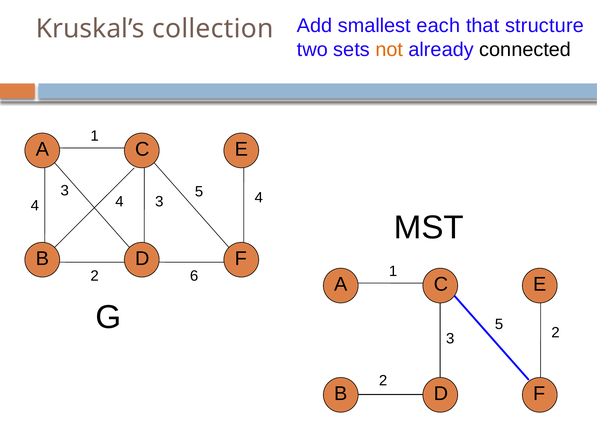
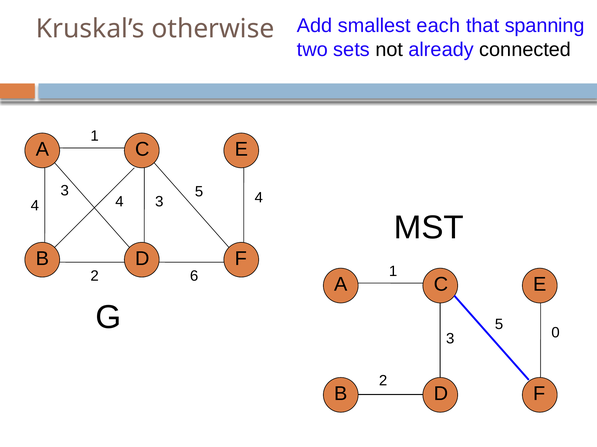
collection: collection -> otherwise
structure: structure -> spanning
not colour: orange -> black
2 at (556, 333): 2 -> 0
